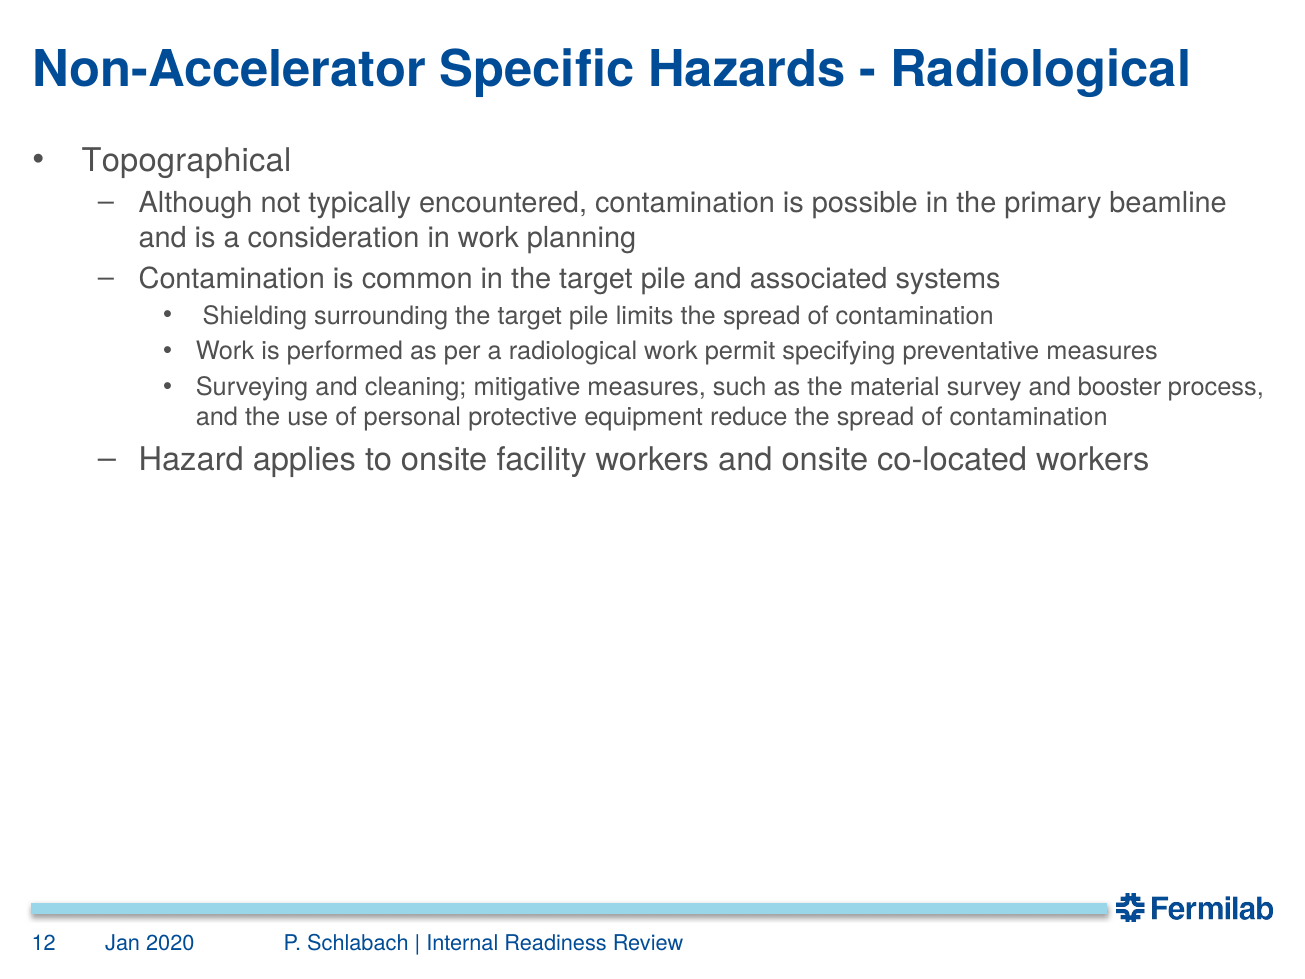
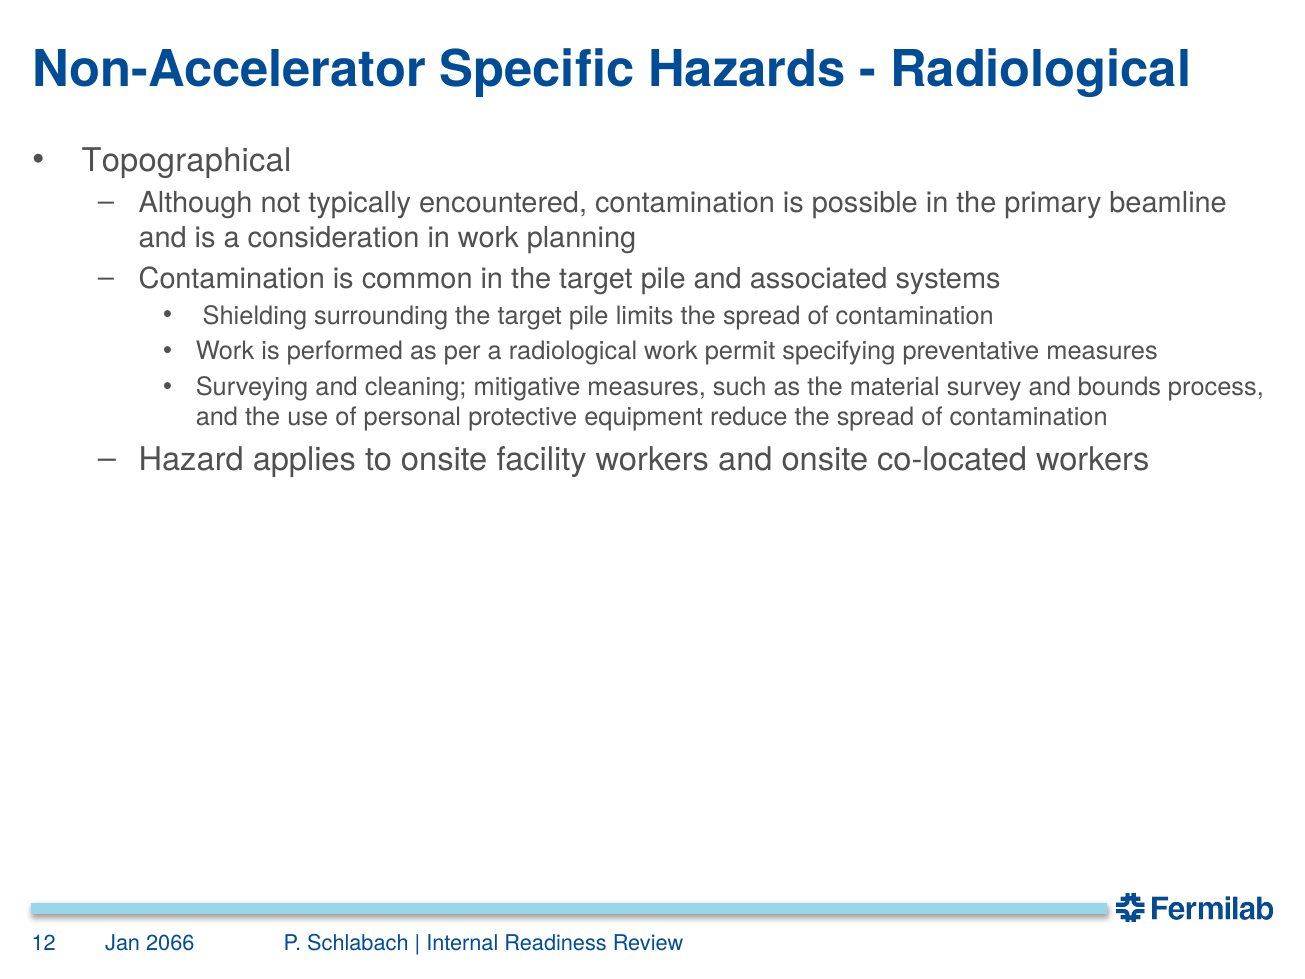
booster: booster -> bounds
2020: 2020 -> 2066
